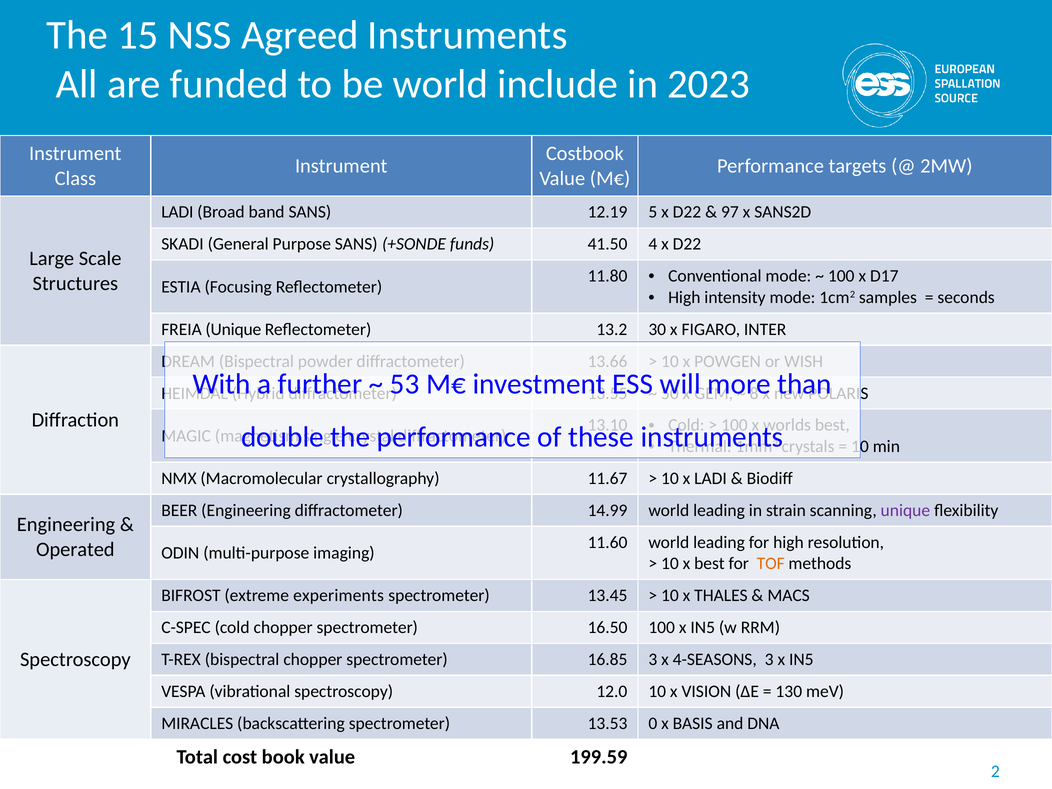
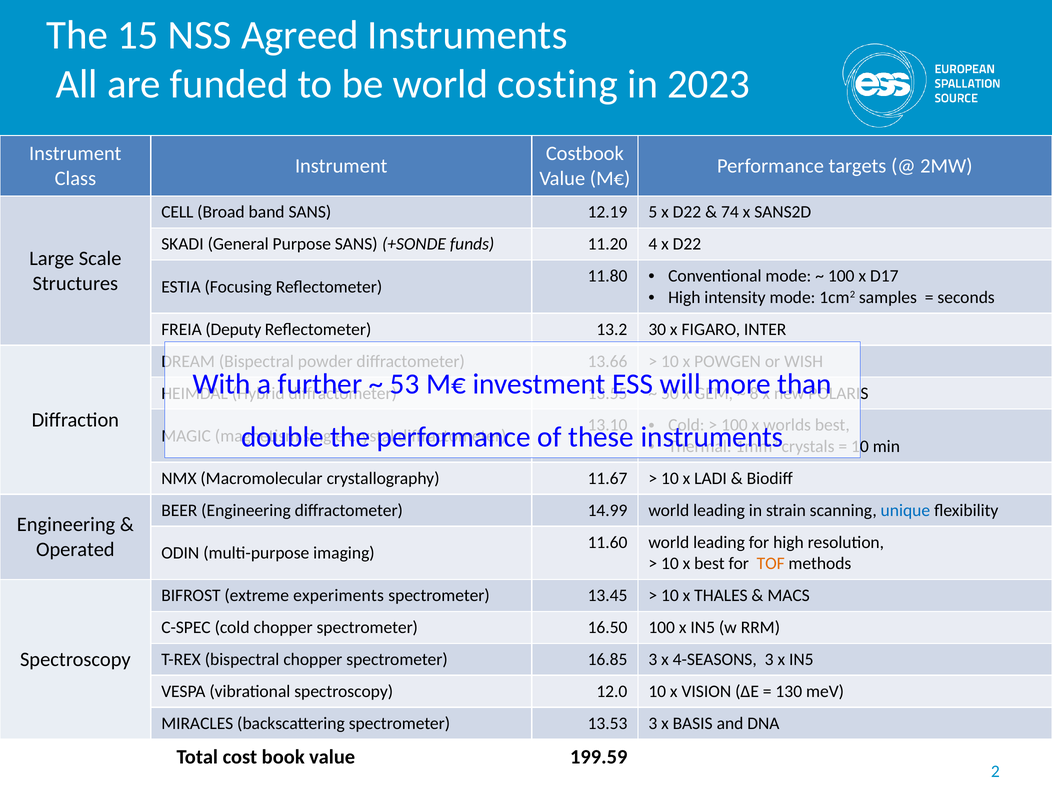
include: include -> costing
LADI at (177, 212): LADI -> CELL
97: 97 -> 74
41.50: 41.50 -> 11.20
FREIA Unique: Unique -> Deputy
unique at (905, 510) colour: purple -> blue
13.53 0: 0 -> 3
